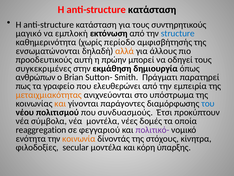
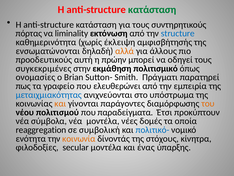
κατάσταση at (152, 10) colour: black -> green
μαγικό: μαγικό -> πόρτας
εμπλοκή: εμπλοκή -> liminality
περίοδο: περίοδο -> έκλειψη
δημιουργία: δημιουργία -> πολιτισμικό
ανθρώπων: ανθρώπων -> ονομασίες
μεταιχμιακότητας colour: orange -> blue
του colour: blue -> orange
συνδυασμούς: συνδυασμούς -> παραδείγματα
φεγγαριού: φεγγαριού -> συμβολική
πολιτικό- colour: purple -> blue
κόρη: κόρη -> ένας
